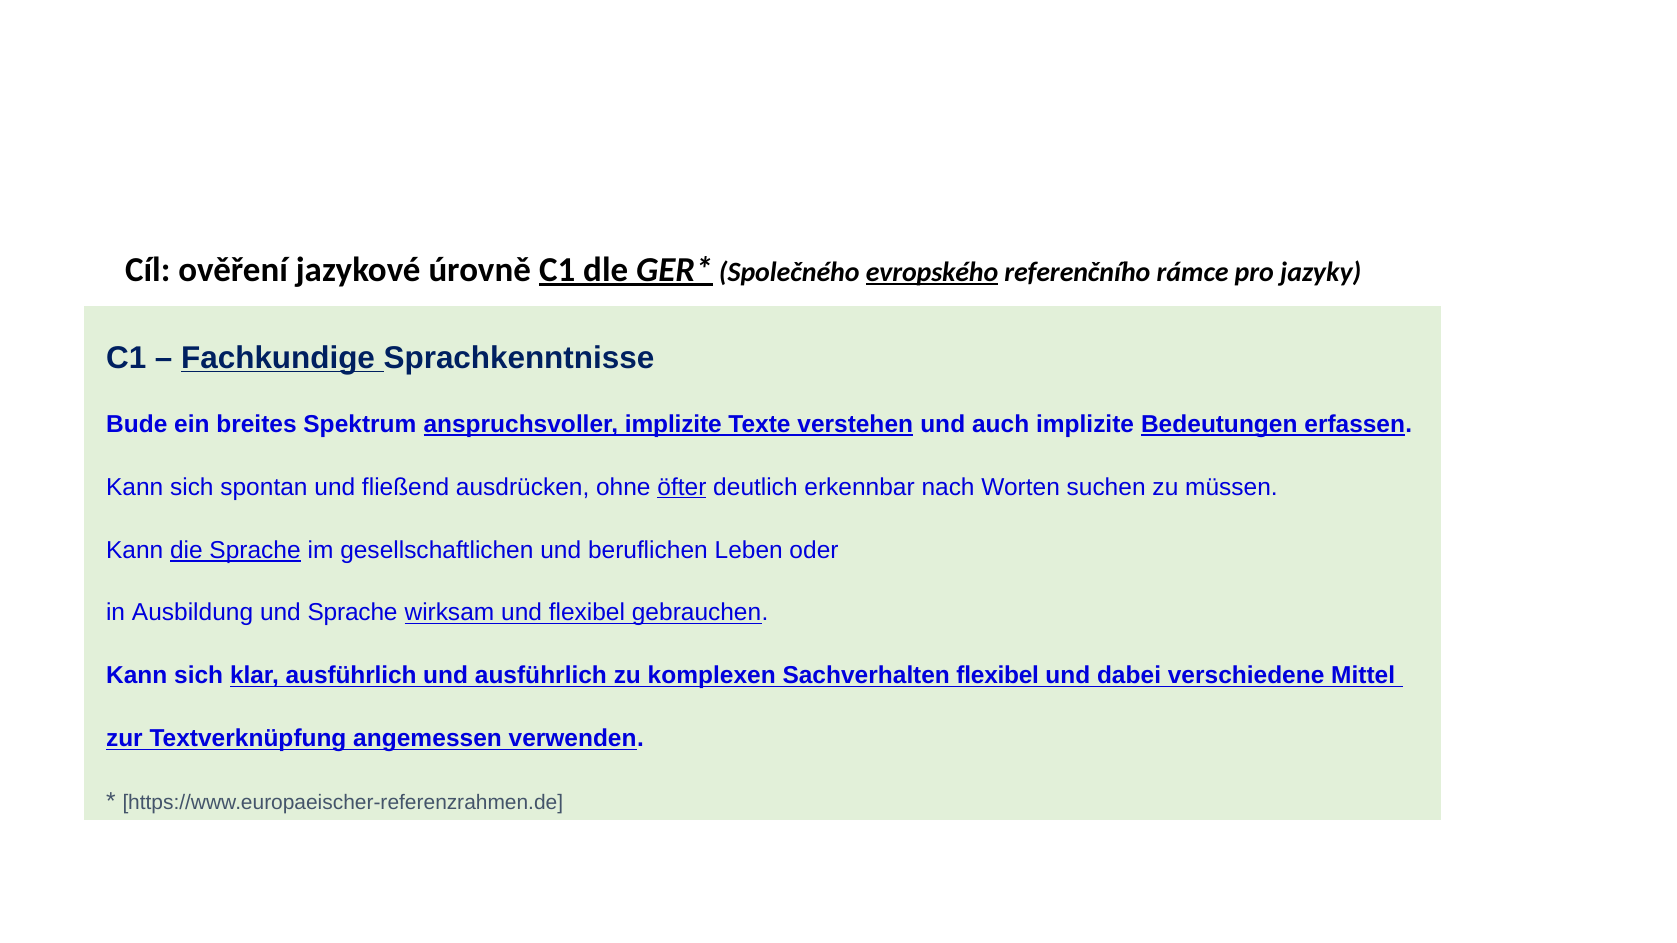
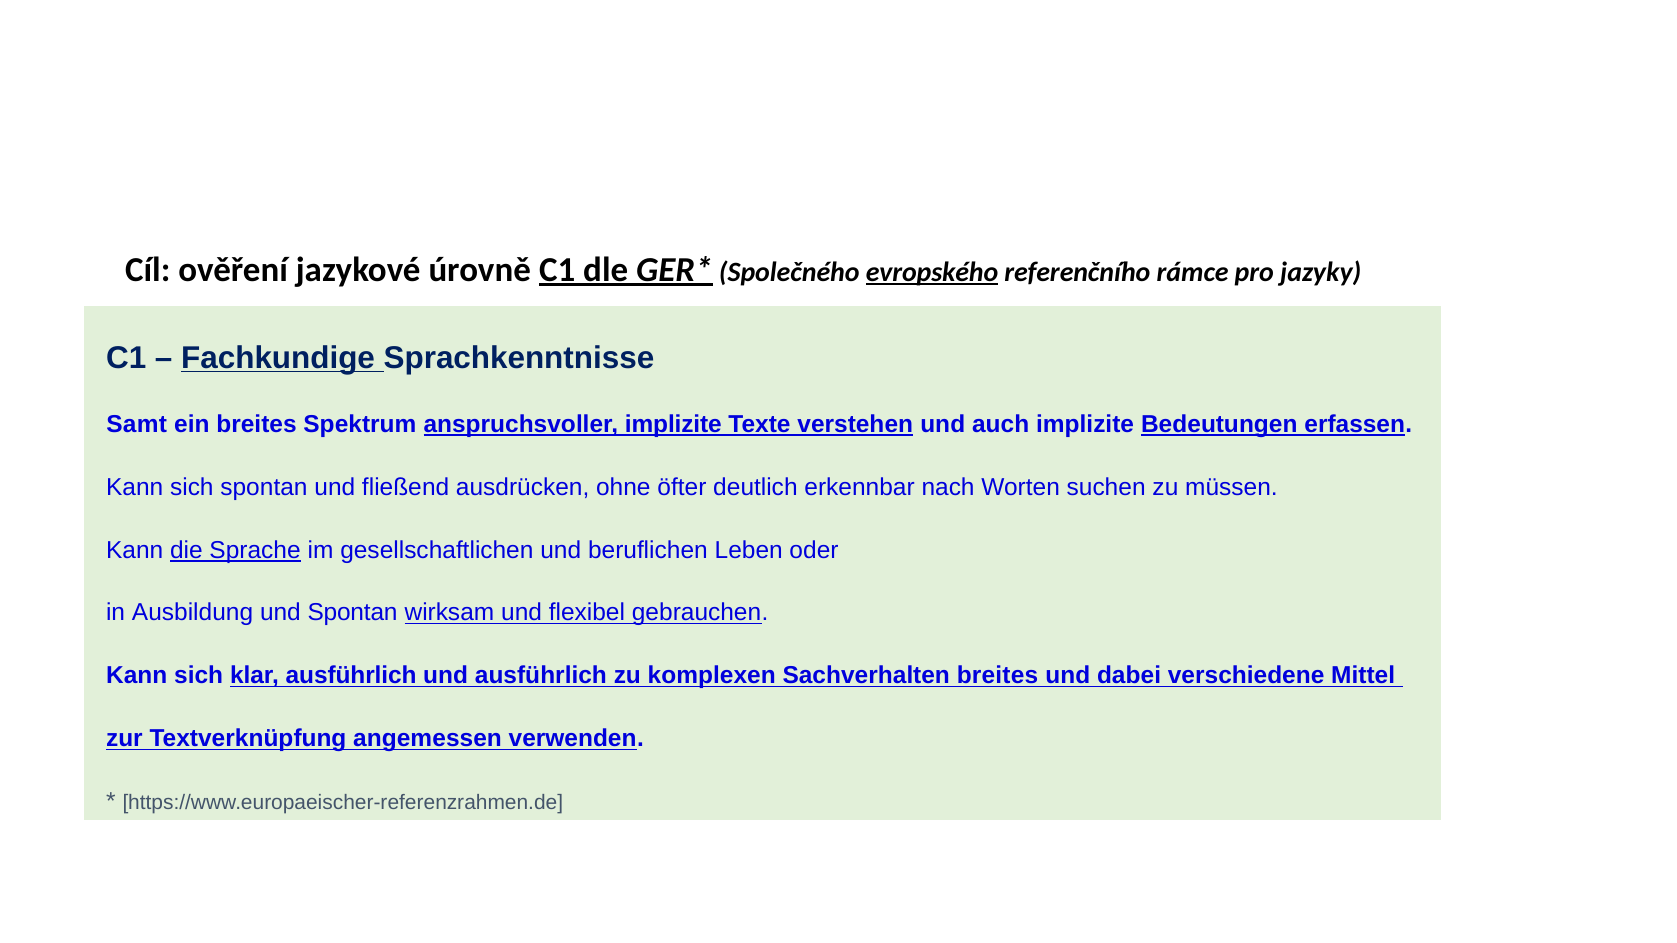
Bude: Bude -> Samt
öfter underline: present -> none
und Sprache: Sprache -> Spontan
Sachverhalten flexibel: flexibel -> breites
